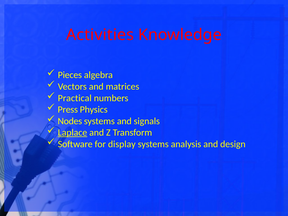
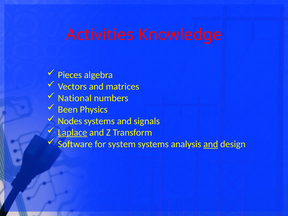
Practical: Practical -> National
Press: Press -> Been
display: display -> system
and at (211, 144) underline: none -> present
